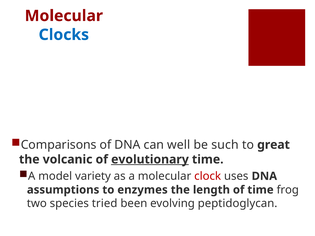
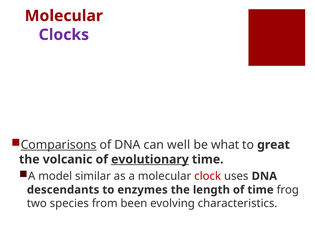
Clocks colour: blue -> purple
Comparisons underline: none -> present
such: such -> what
variety: variety -> similar
assumptions: assumptions -> descendants
tried: tried -> from
peptidoglycan: peptidoglycan -> characteristics
